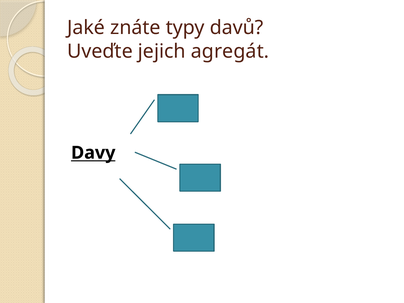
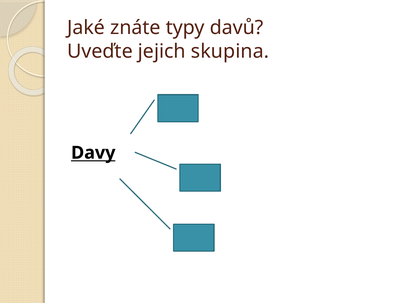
agregát: agregát -> skupina
